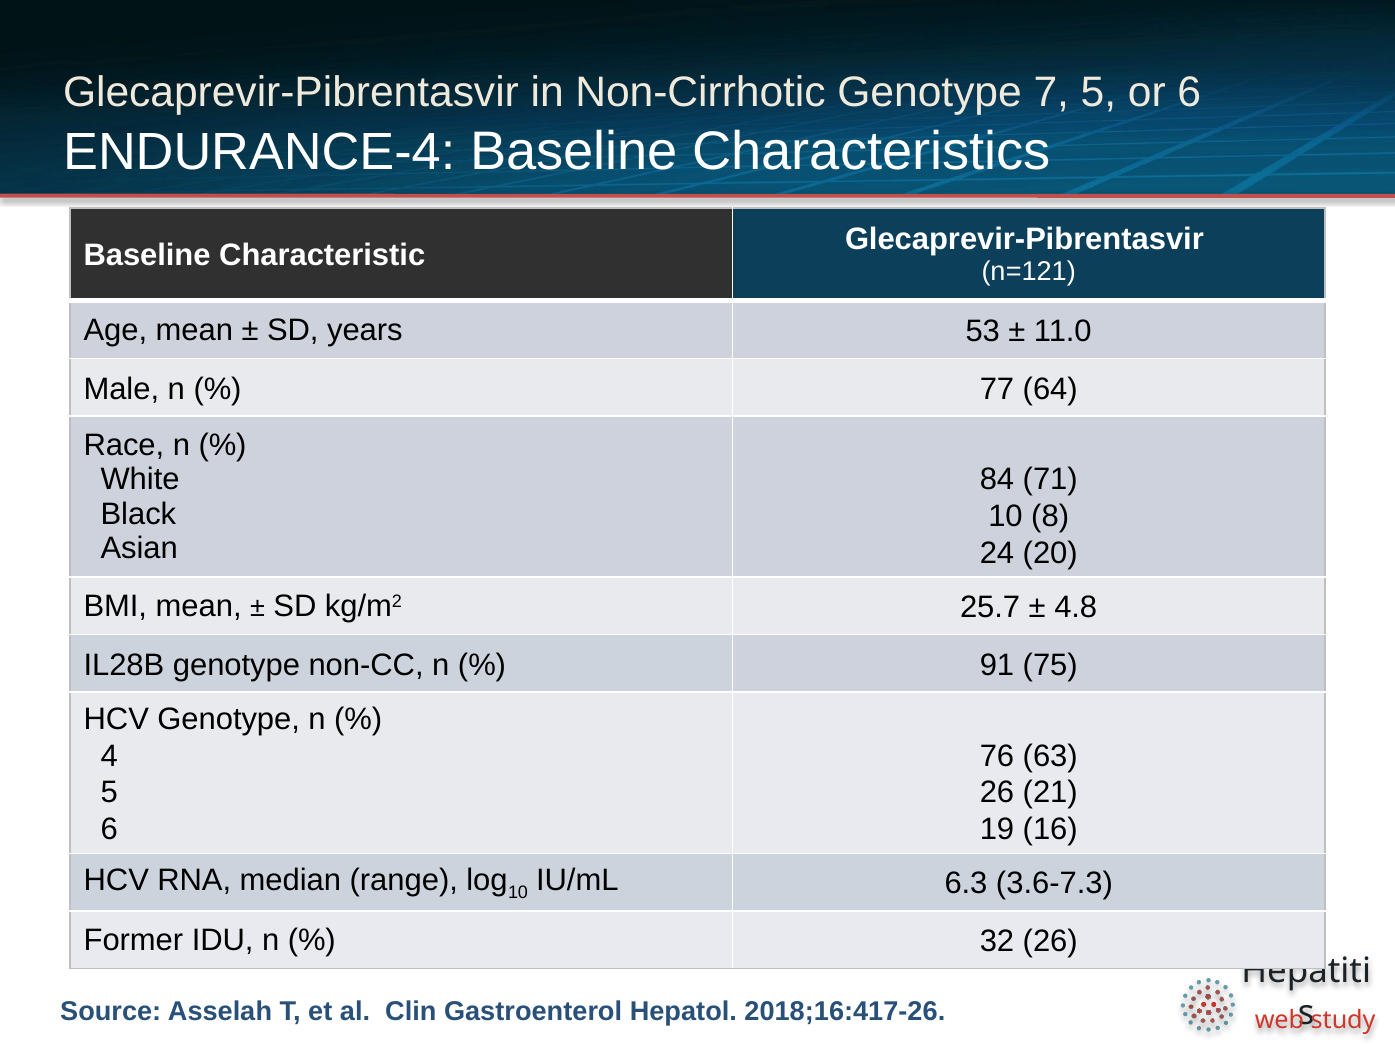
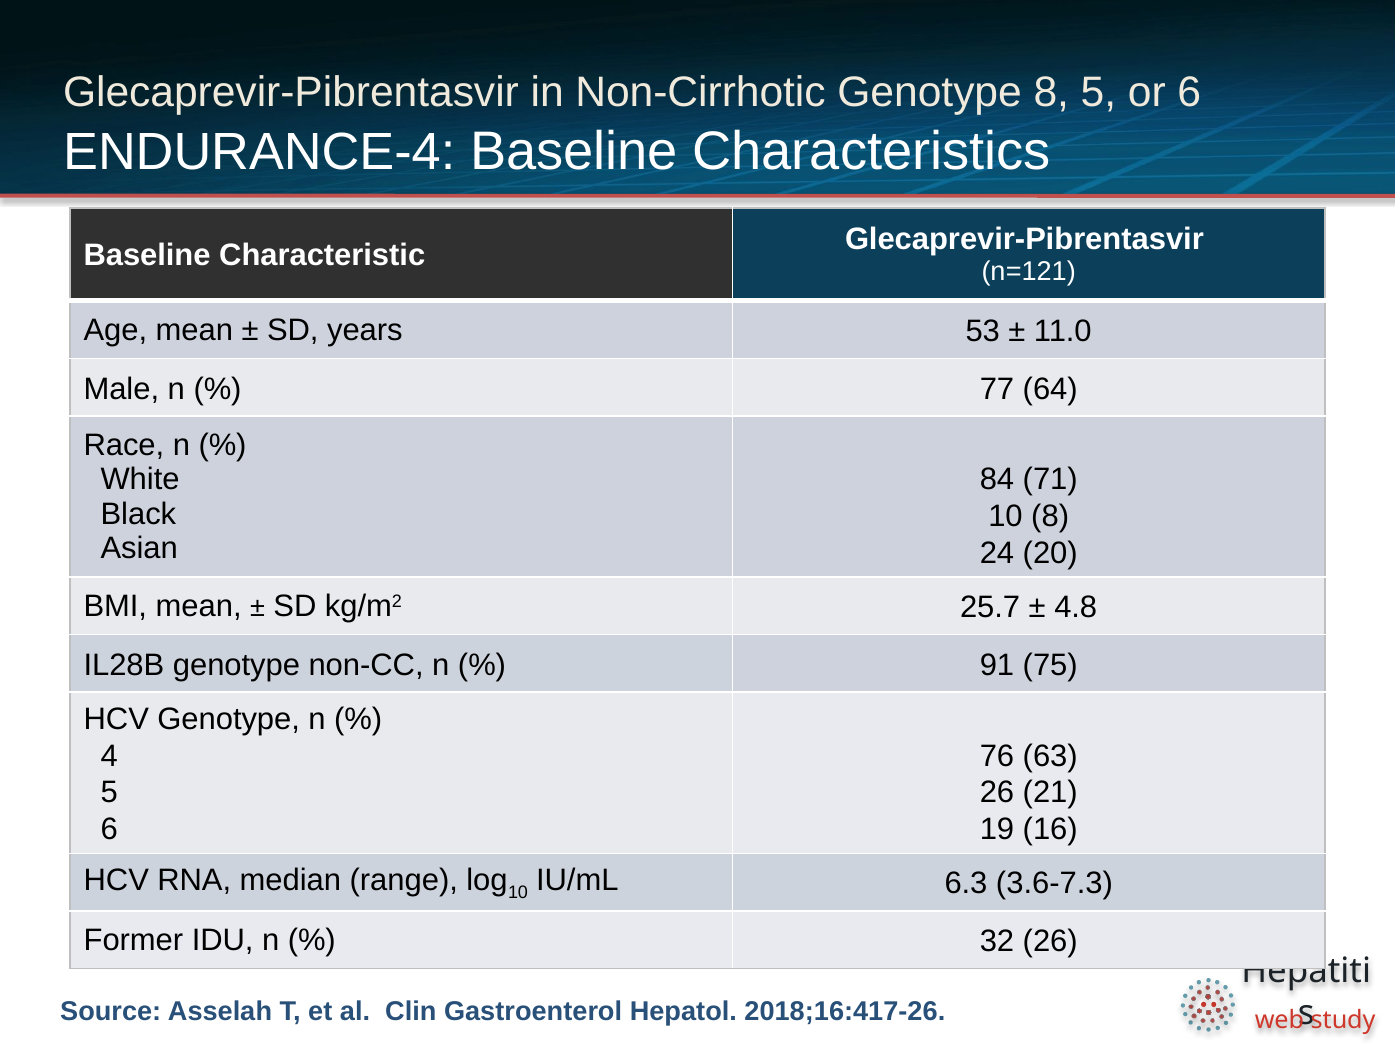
Genotype 7: 7 -> 8
